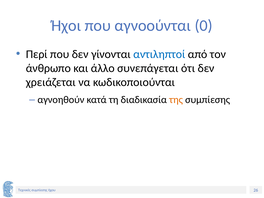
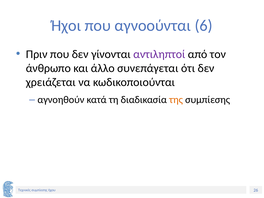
0: 0 -> 6
Περί: Περί -> Πριν
αντιληπτοί colour: blue -> purple
